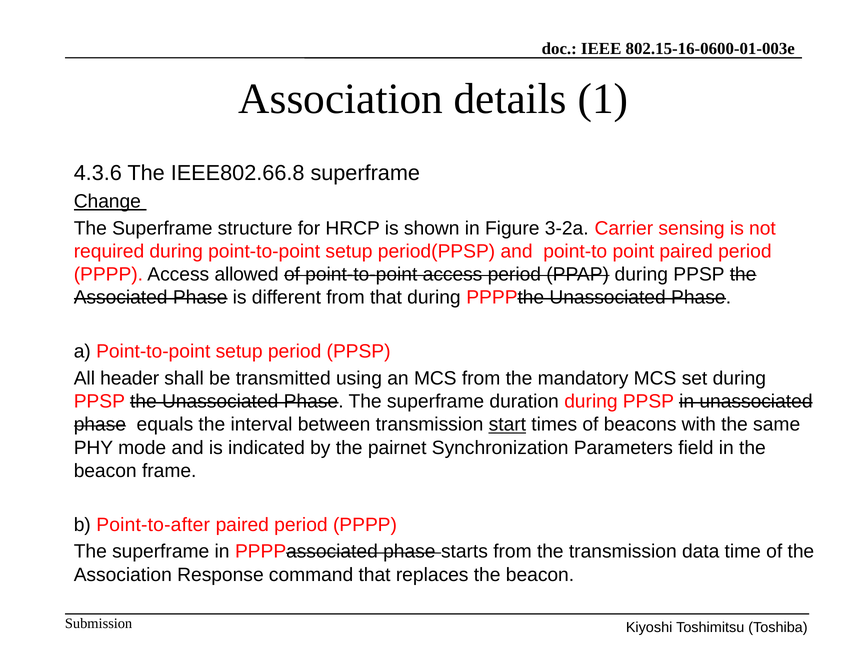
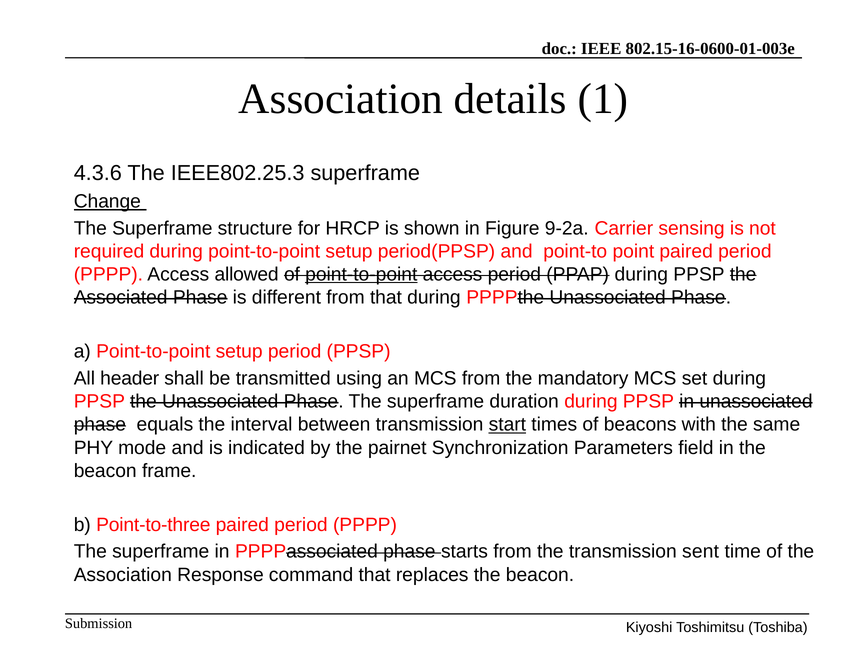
IEEE802.66.8: IEEE802.66.8 -> IEEE802.25.3
3-2a: 3-2a -> 9-2a
point-to-point at (361, 275) underline: none -> present
Point-to-after: Point-to-after -> Point-to-three
data: data -> sent
